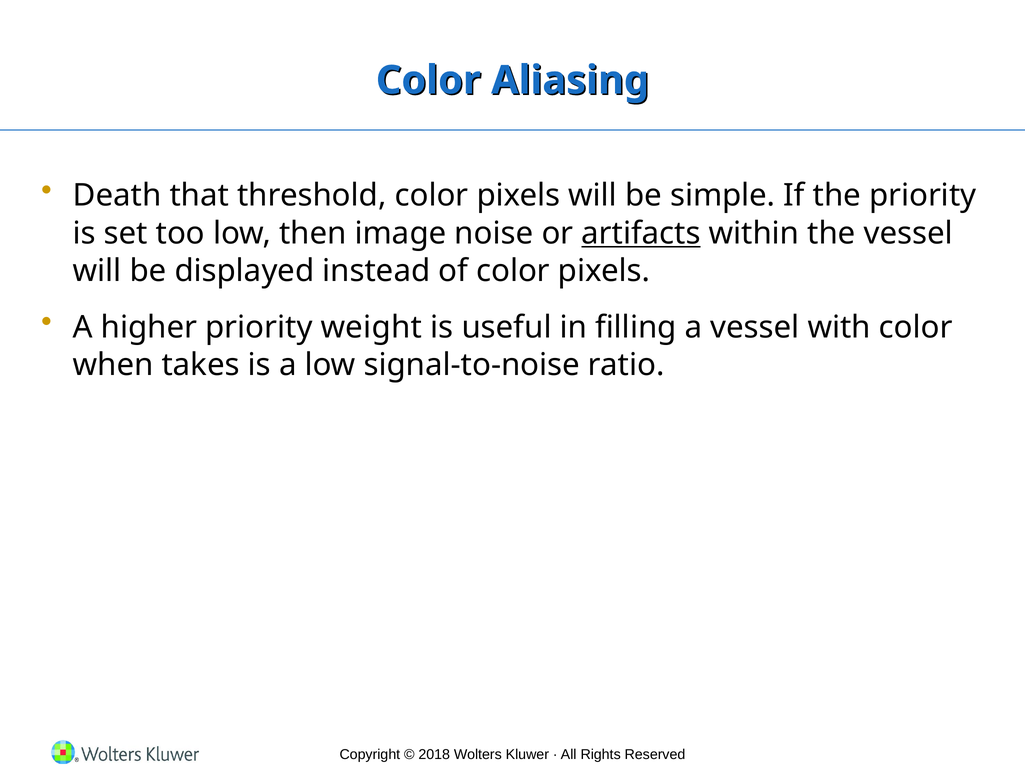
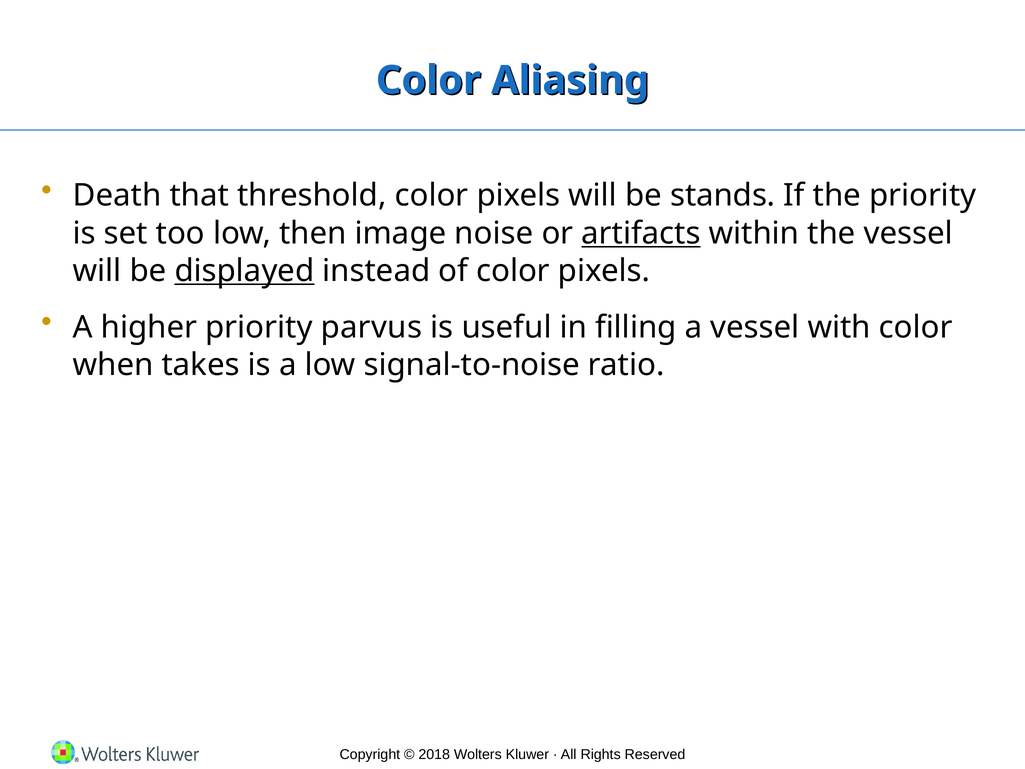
simple: simple -> stands
displayed underline: none -> present
weight: weight -> parvus
